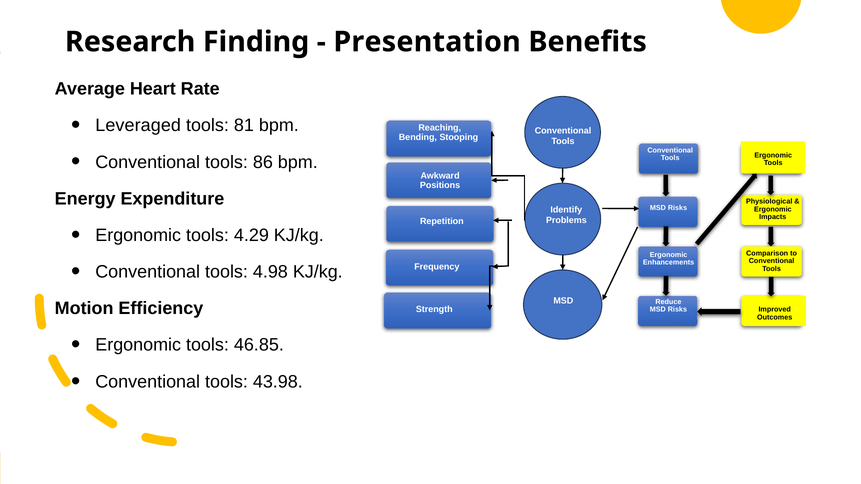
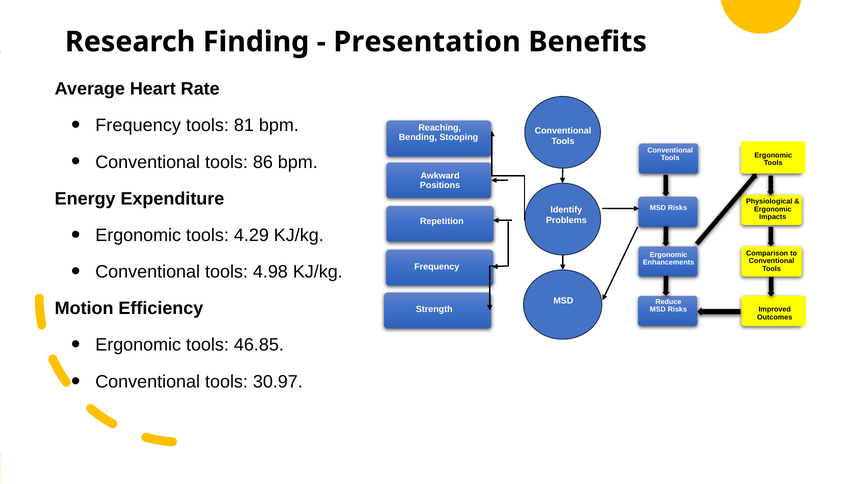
Leveraged at (138, 126): Leveraged -> Frequency
43.98: 43.98 -> 30.97
